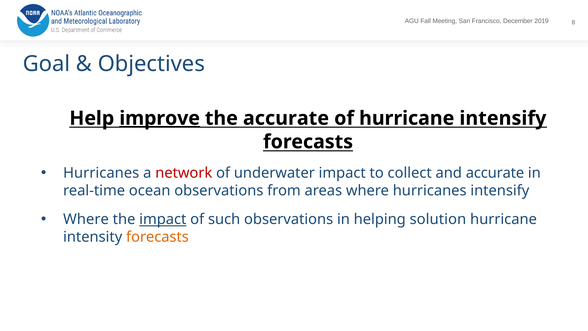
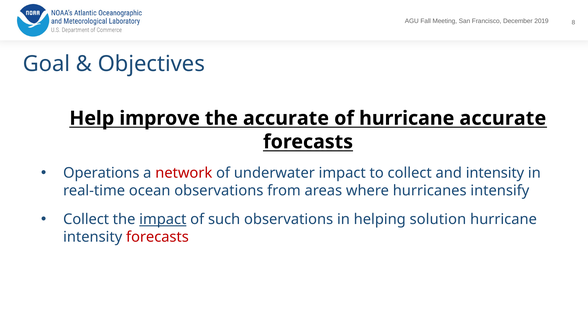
improve underline: present -> none
hurricane intensify: intensify -> accurate
Hurricanes at (101, 173): Hurricanes -> Operations
and accurate: accurate -> intensity
Where at (86, 219): Where -> Collect
forecasts at (157, 237) colour: orange -> red
